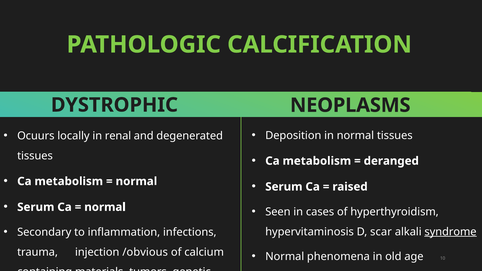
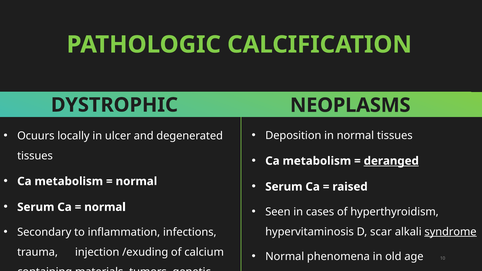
renal: renal -> ulcer
deranged underline: none -> present
/obvious: /obvious -> /exuding
